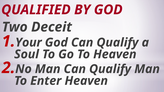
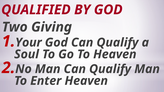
Deceit: Deceit -> Giving
